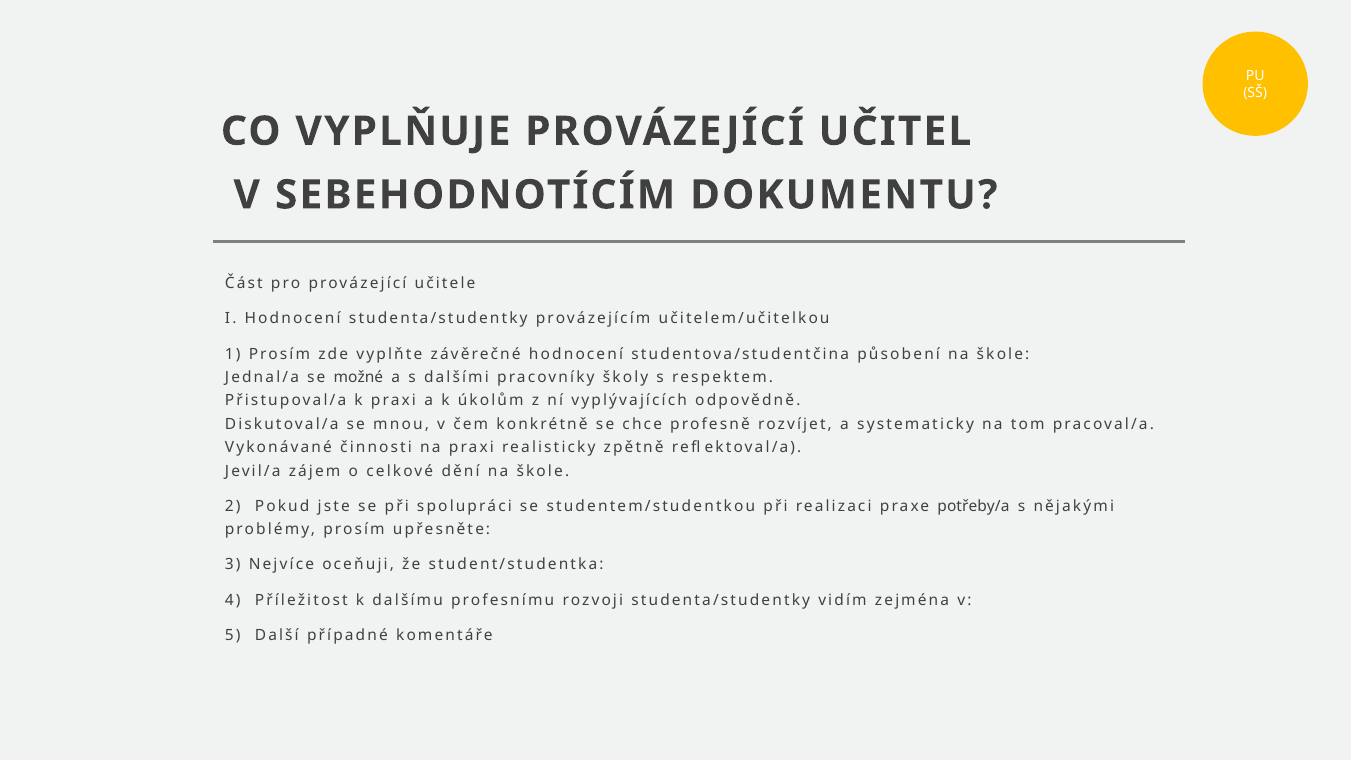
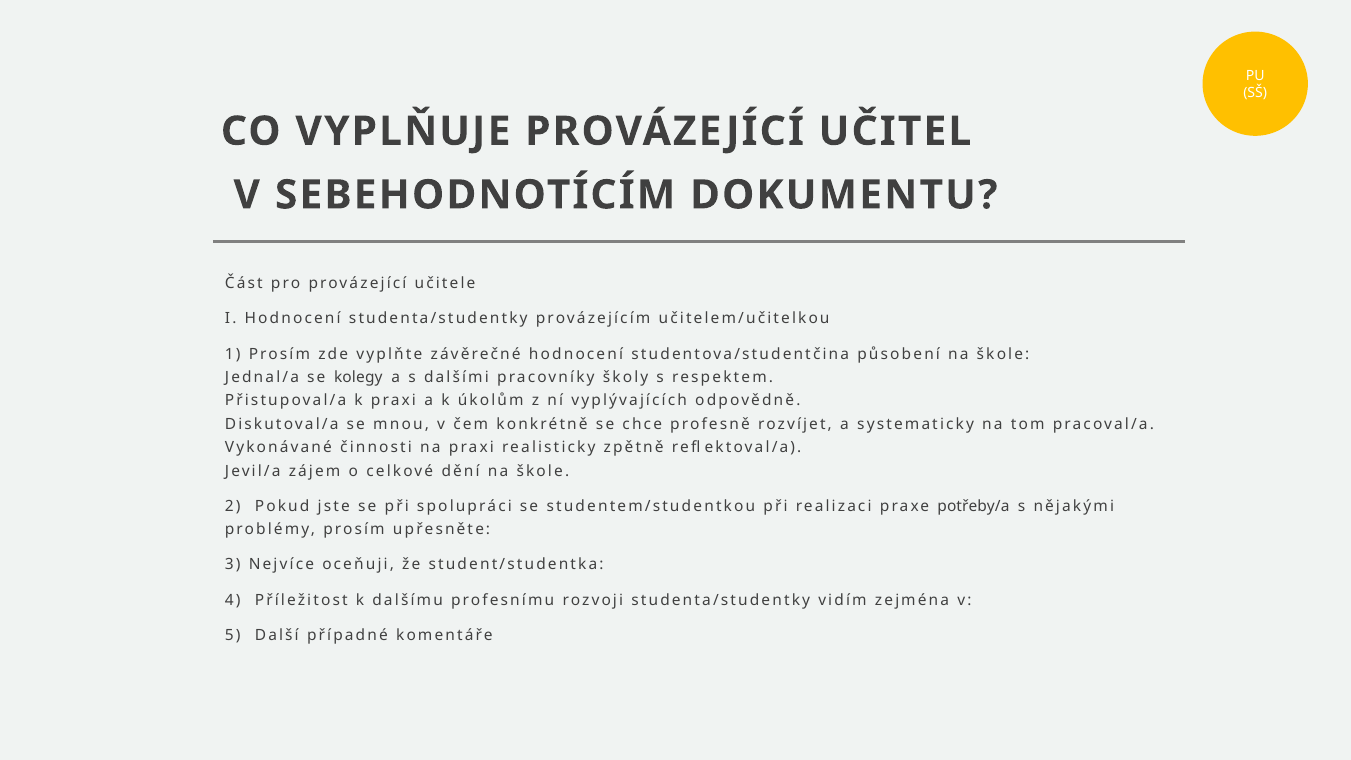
možné: možné -> kolegy
